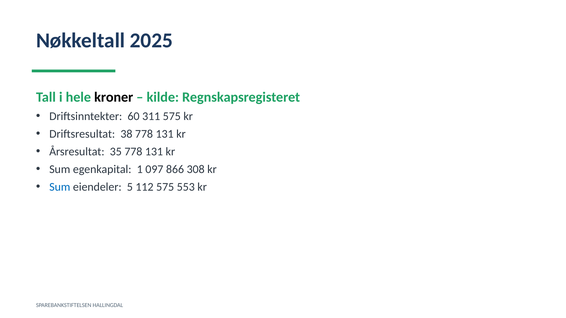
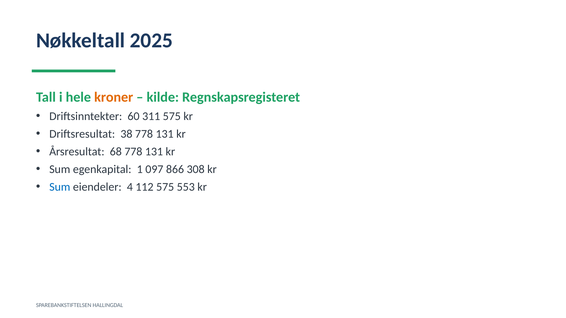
kroner colour: black -> orange
35: 35 -> 68
5: 5 -> 4
